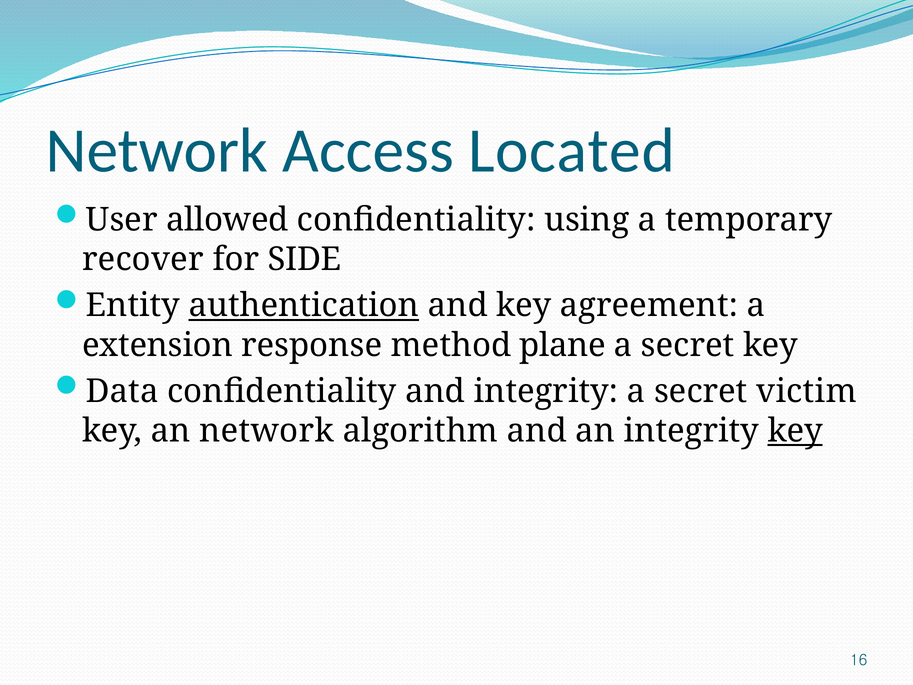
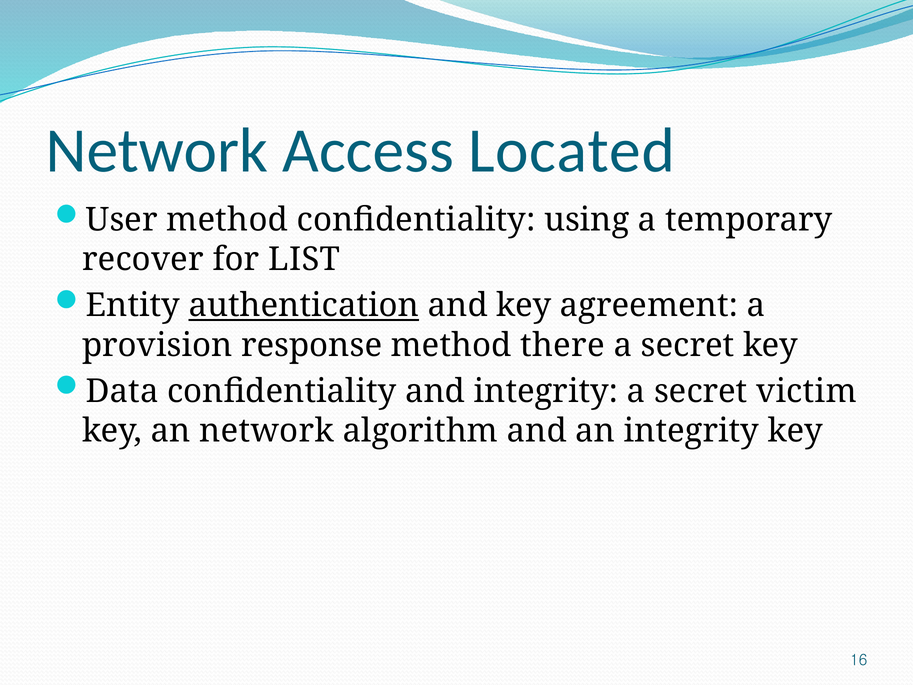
User allowed: allowed -> method
SIDE: SIDE -> LIST
extension: extension -> provision
plane: plane -> there
key at (795, 431) underline: present -> none
